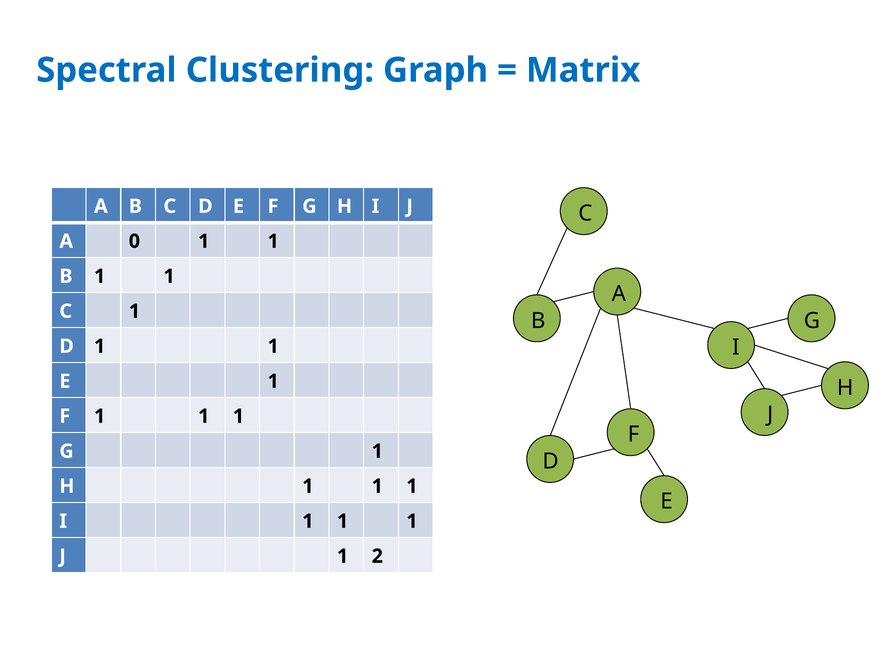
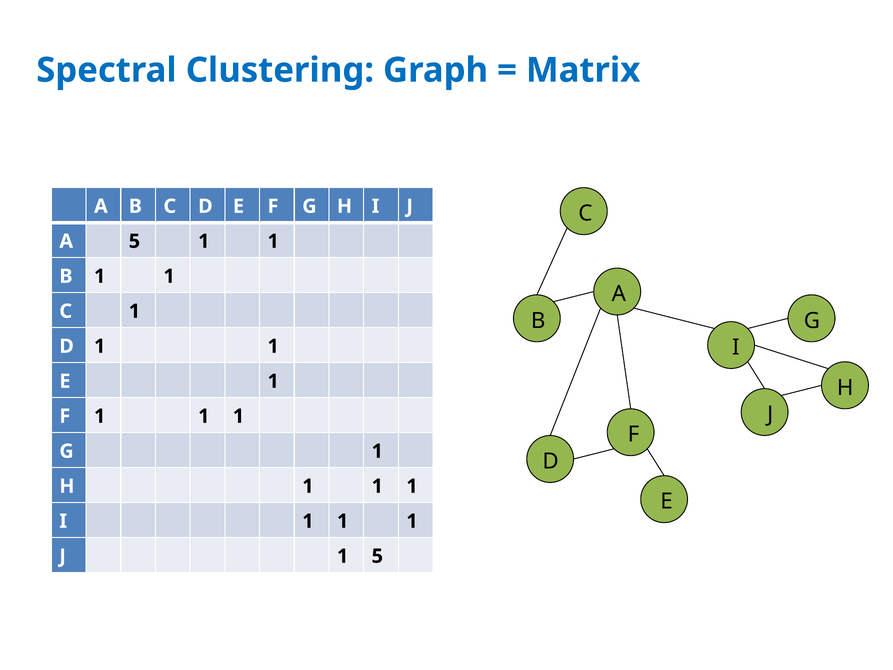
A 0: 0 -> 5
1 2: 2 -> 5
